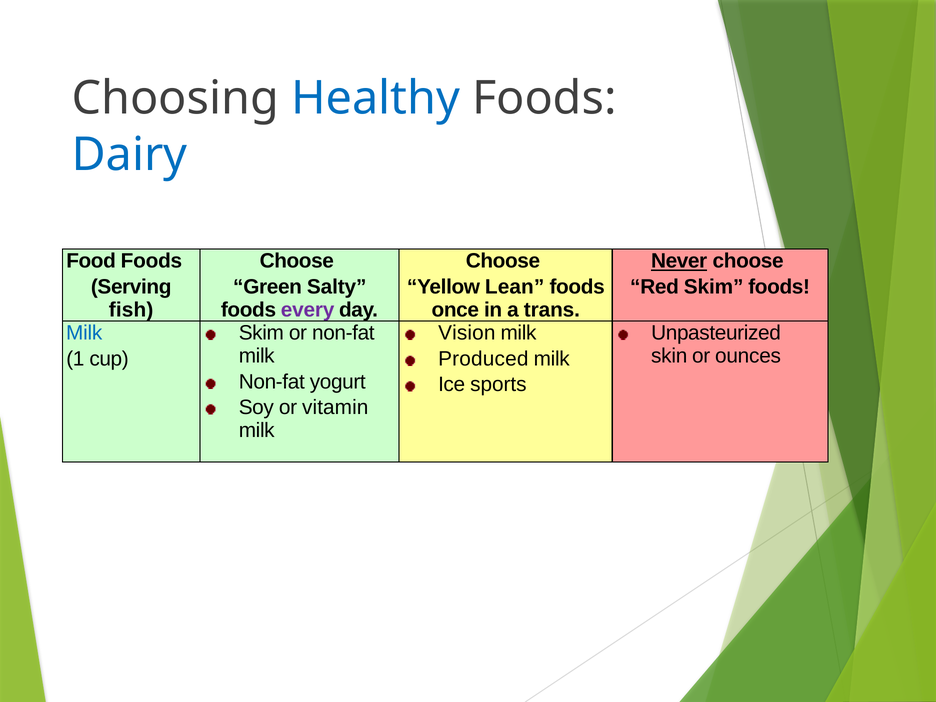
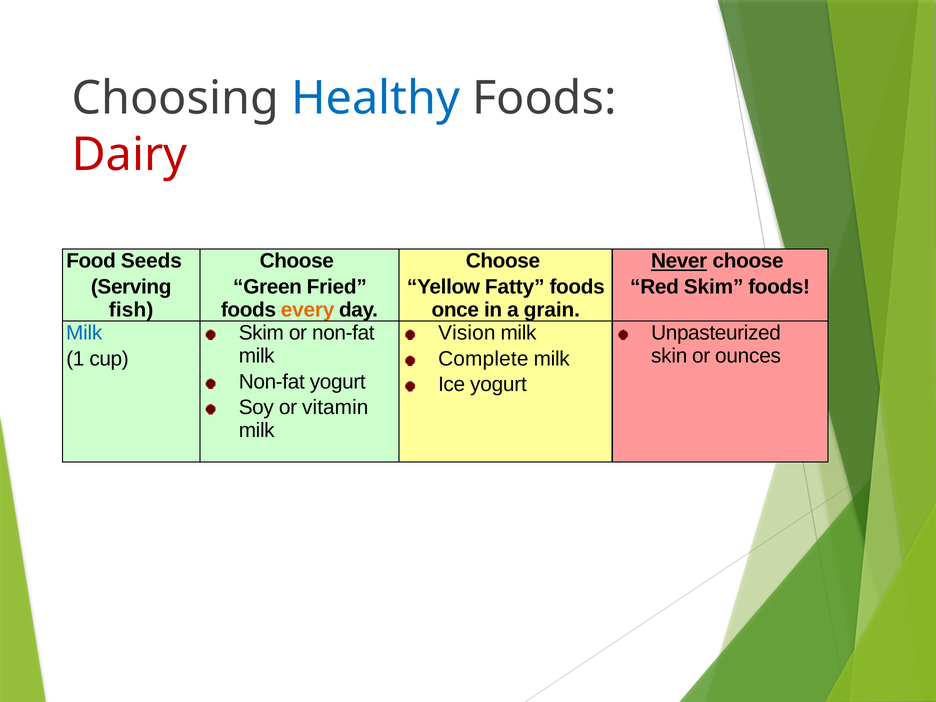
Dairy colour: blue -> red
Food Foods: Foods -> Seeds
Salty: Salty -> Fried
Lean: Lean -> Fatty
every colour: purple -> orange
trans: trans -> grain
Produced: Produced -> Complete
Ice sports: sports -> yogurt
